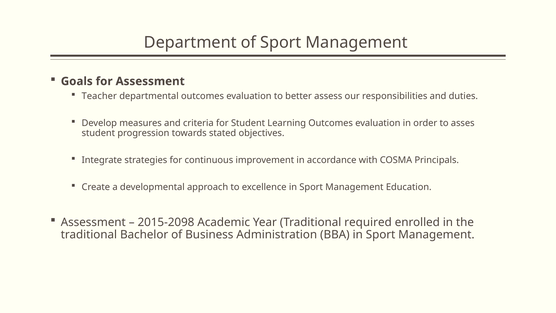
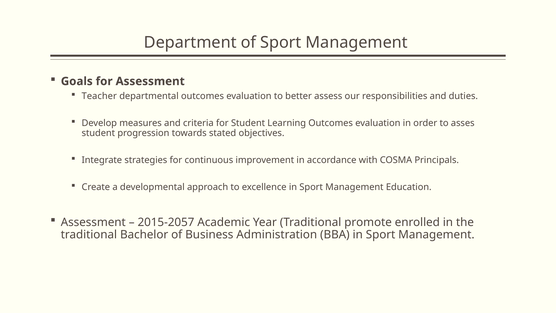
2015-2098: 2015-2098 -> 2015-2057
required: required -> promote
